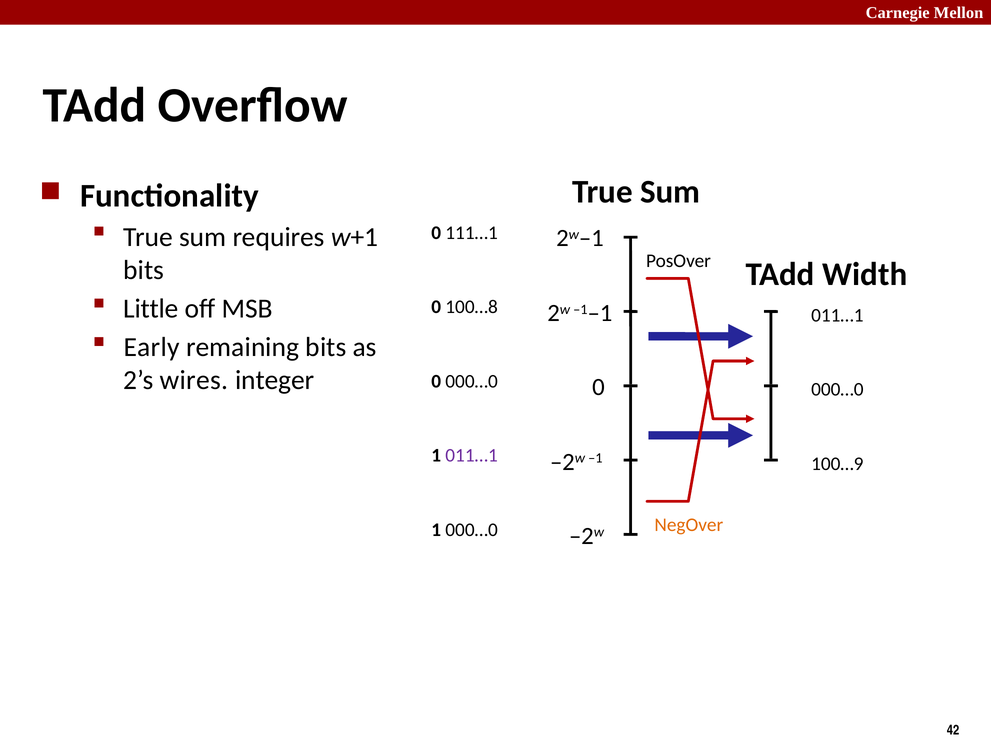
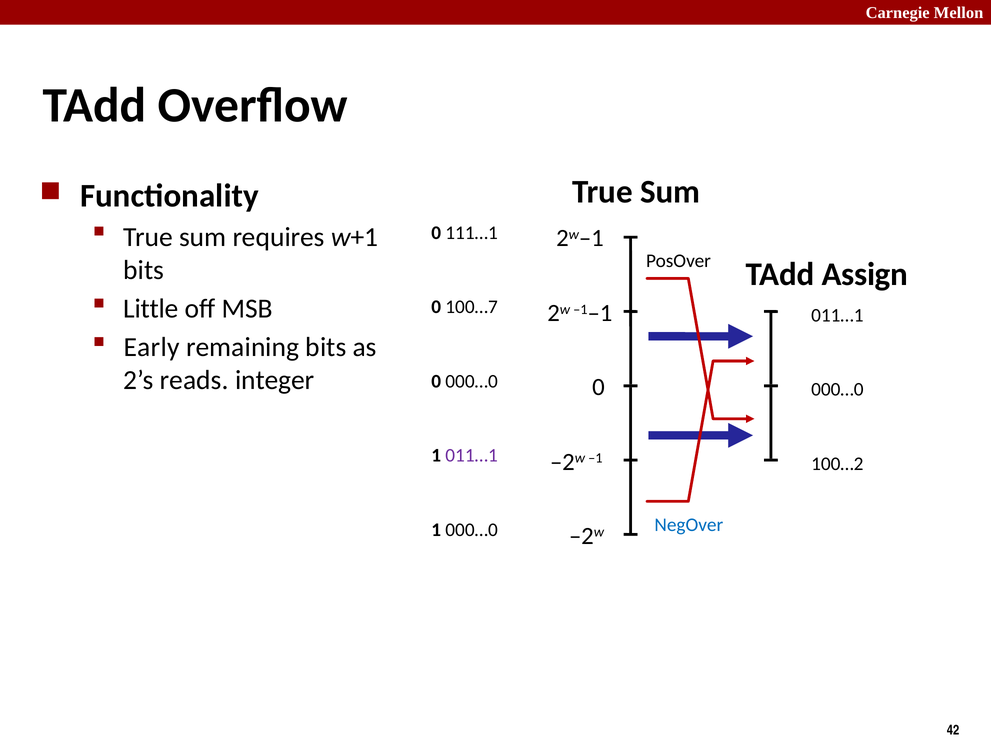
Width: Width -> Assign
100…8: 100…8 -> 100…7
wires: wires -> reads
100…9: 100…9 -> 100…2
NegOver colour: orange -> blue
